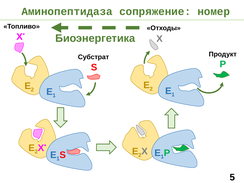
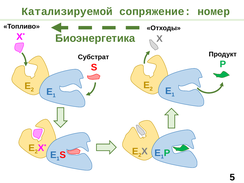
Аминопептидаза: Аминопептидаза -> Катализируемой
